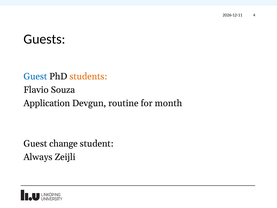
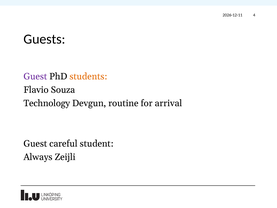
Guest at (35, 76) colour: blue -> purple
Application: Application -> Technology
month: month -> arrival
change: change -> careful
